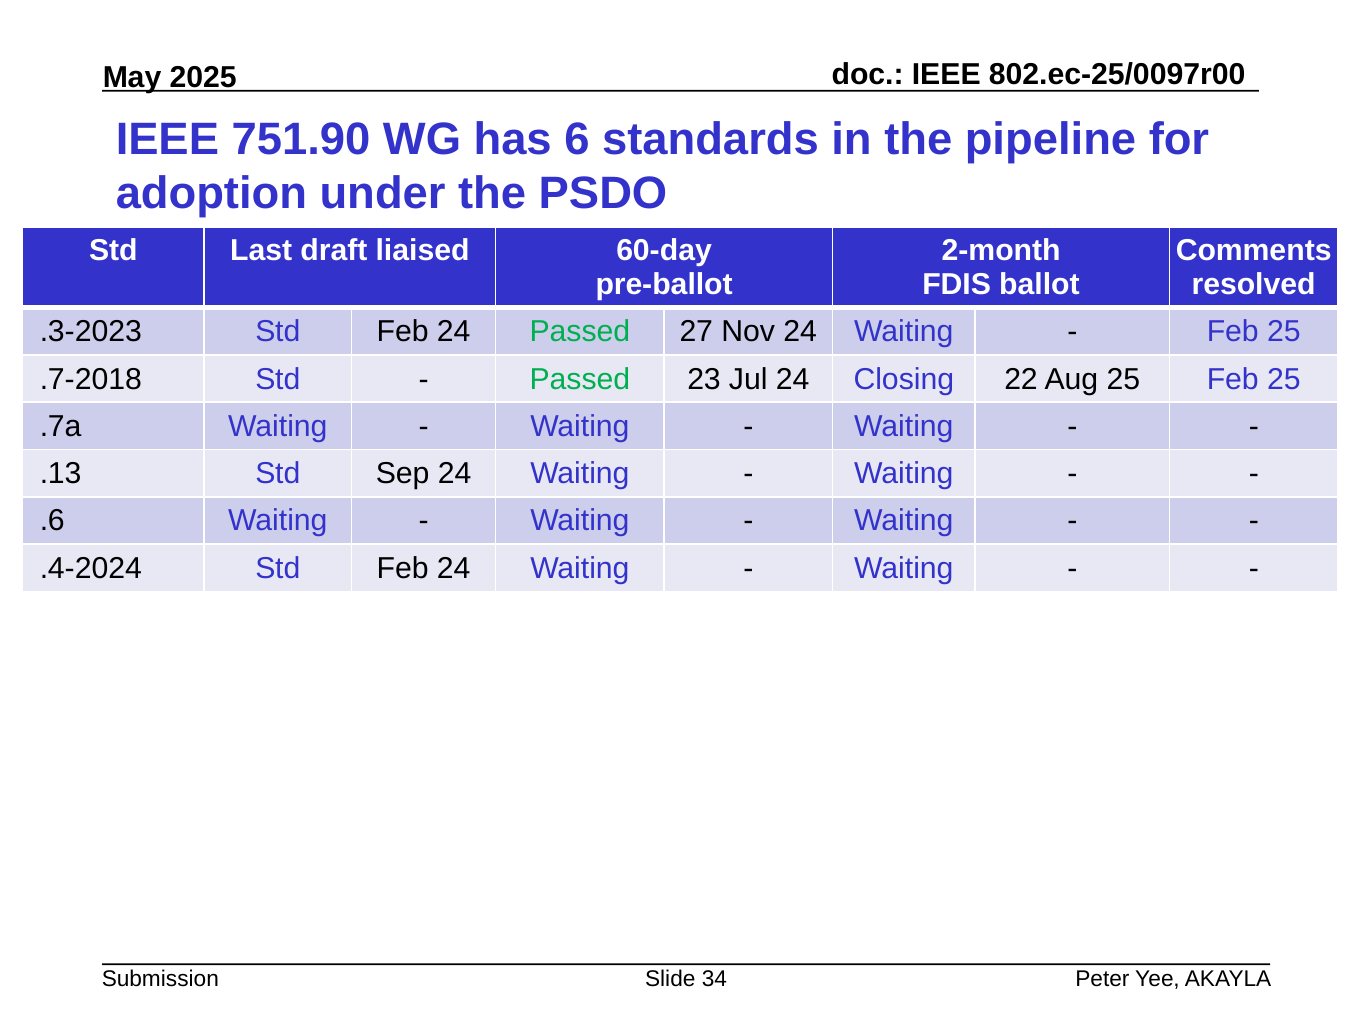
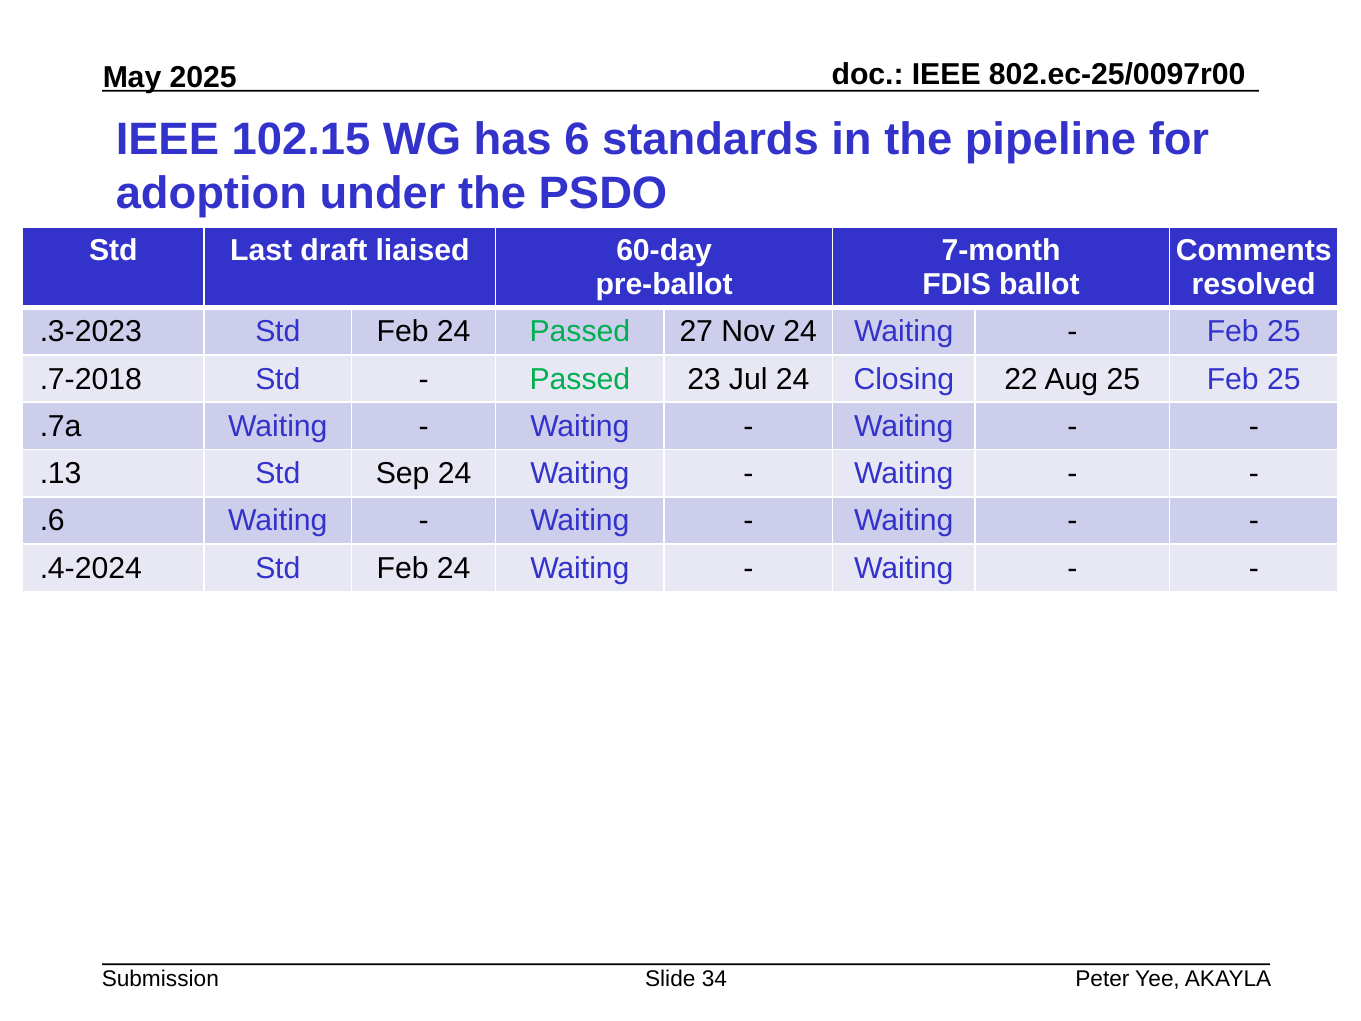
751.90: 751.90 -> 102.15
2-month: 2-month -> 7-month
